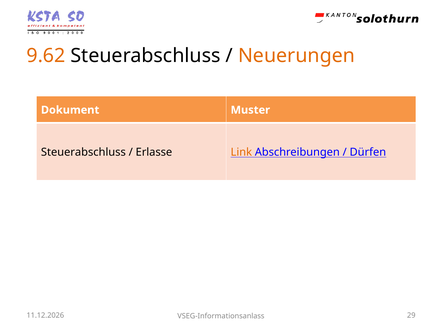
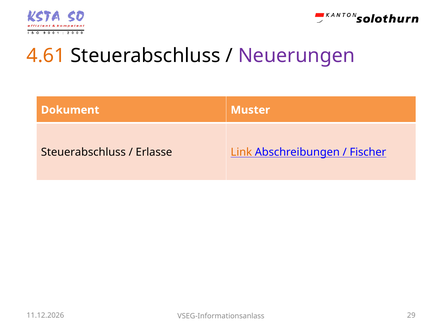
9.62: 9.62 -> 4.61
Neuerungen colour: orange -> purple
Dürfen: Dürfen -> Fischer
